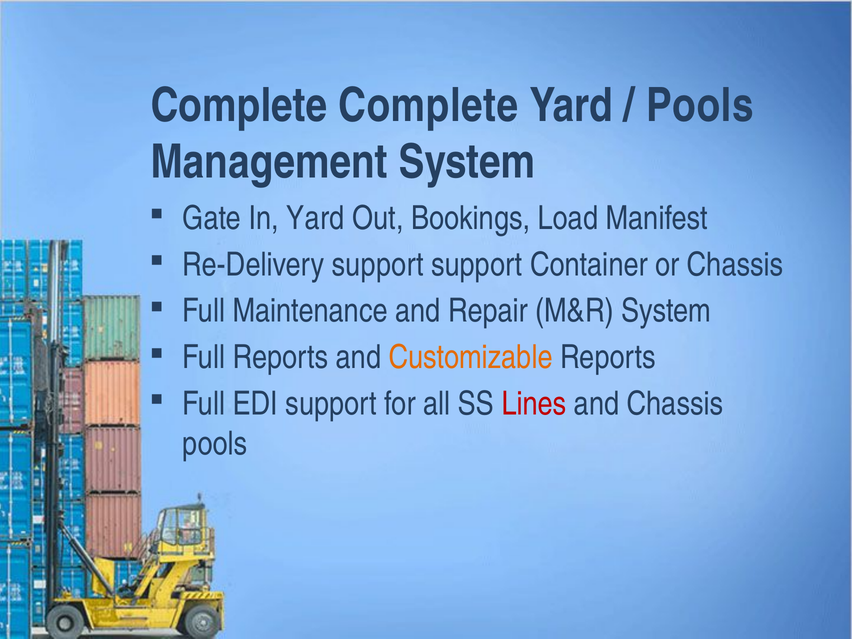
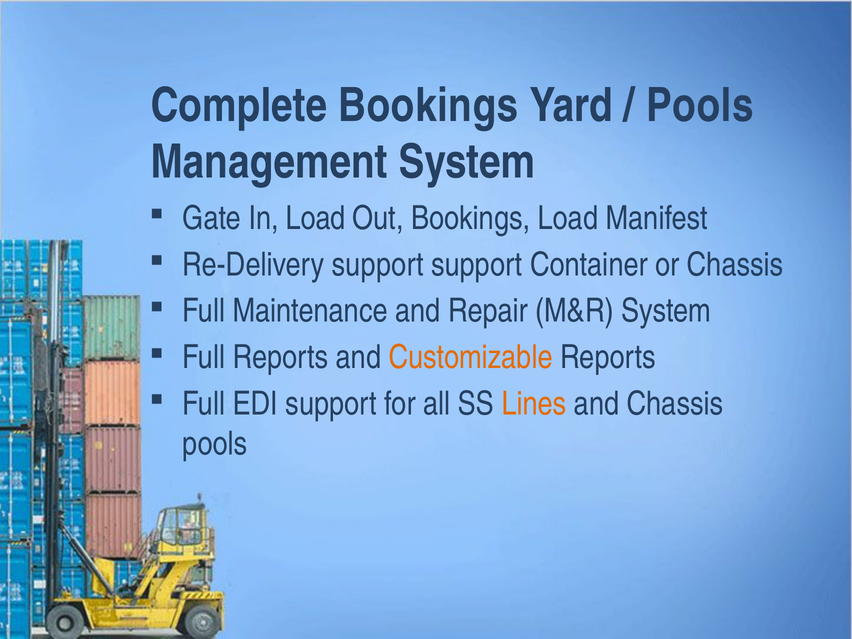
Complete Complete: Complete -> Bookings
In Yard: Yard -> Load
Lines colour: red -> orange
